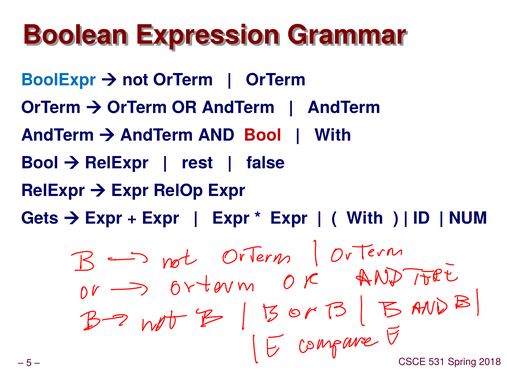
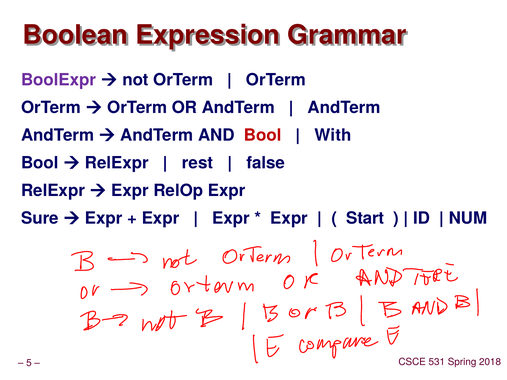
BoolExpr colour: blue -> purple
Gets: Gets -> Sure
With at (365, 218): With -> Start
